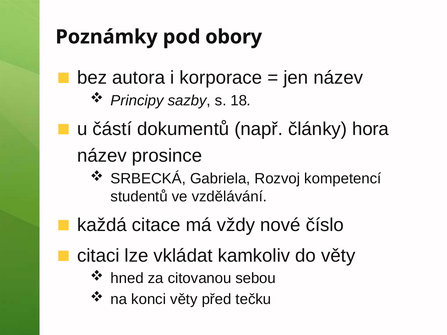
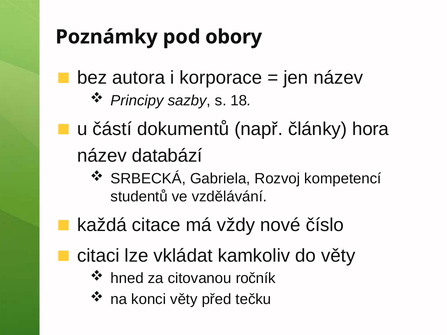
prosince: prosince -> databází
sebou: sebou -> ročník
